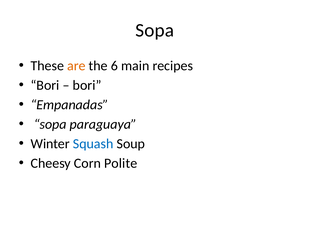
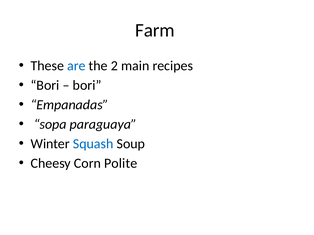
Sopa at (155, 30): Sopa -> Farm
are colour: orange -> blue
6: 6 -> 2
